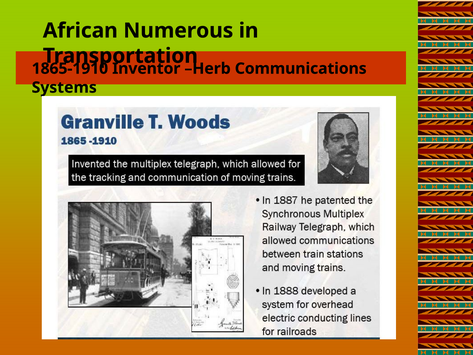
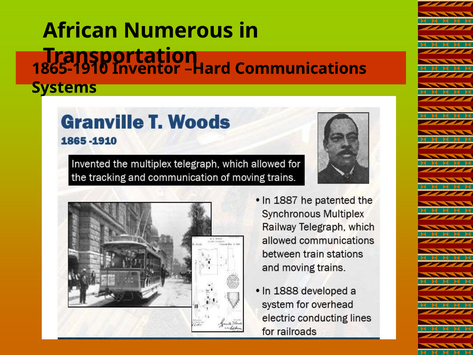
Herb: Herb -> Hard
